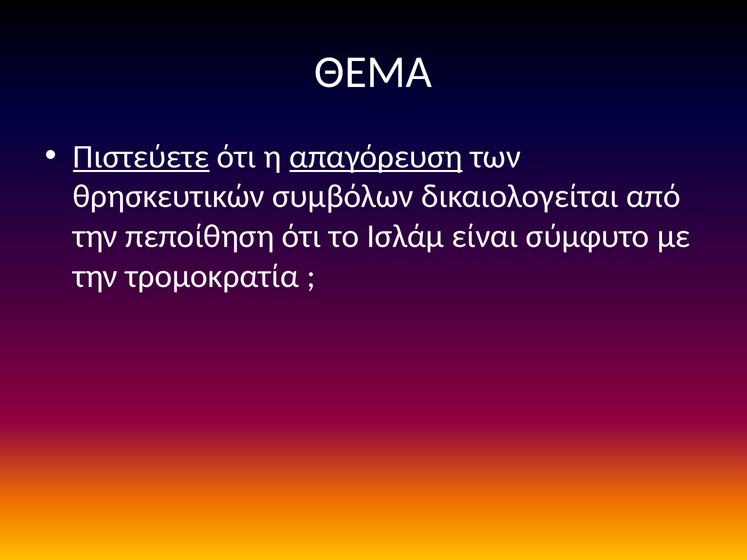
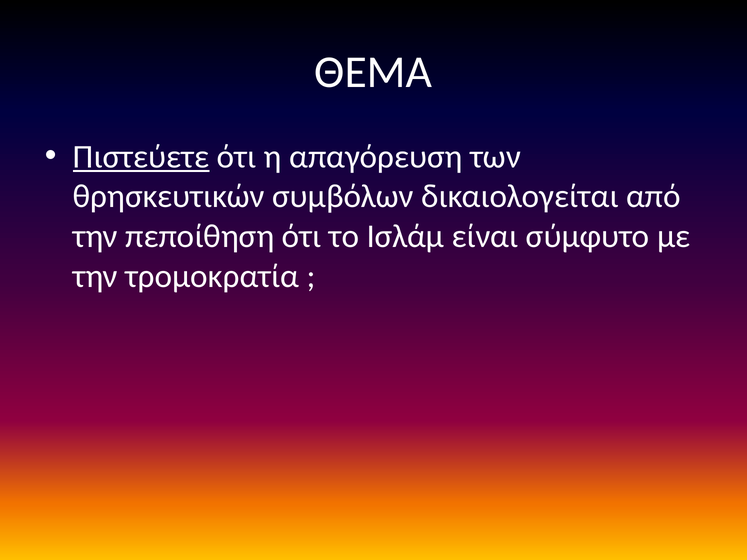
απαγόρευση underline: present -> none
